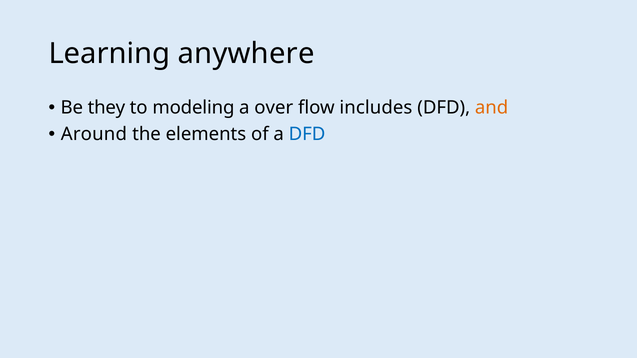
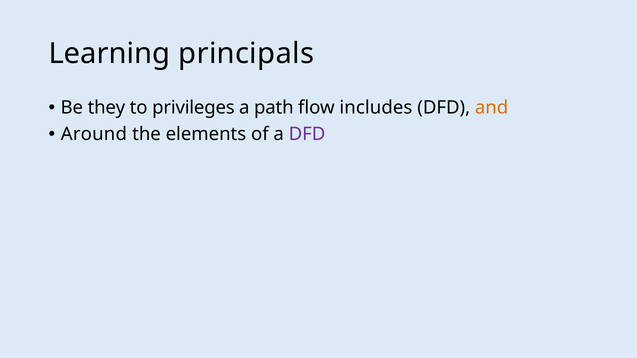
anywhere: anywhere -> principals
modeling: modeling -> privileges
over: over -> path
DFD at (307, 134) colour: blue -> purple
